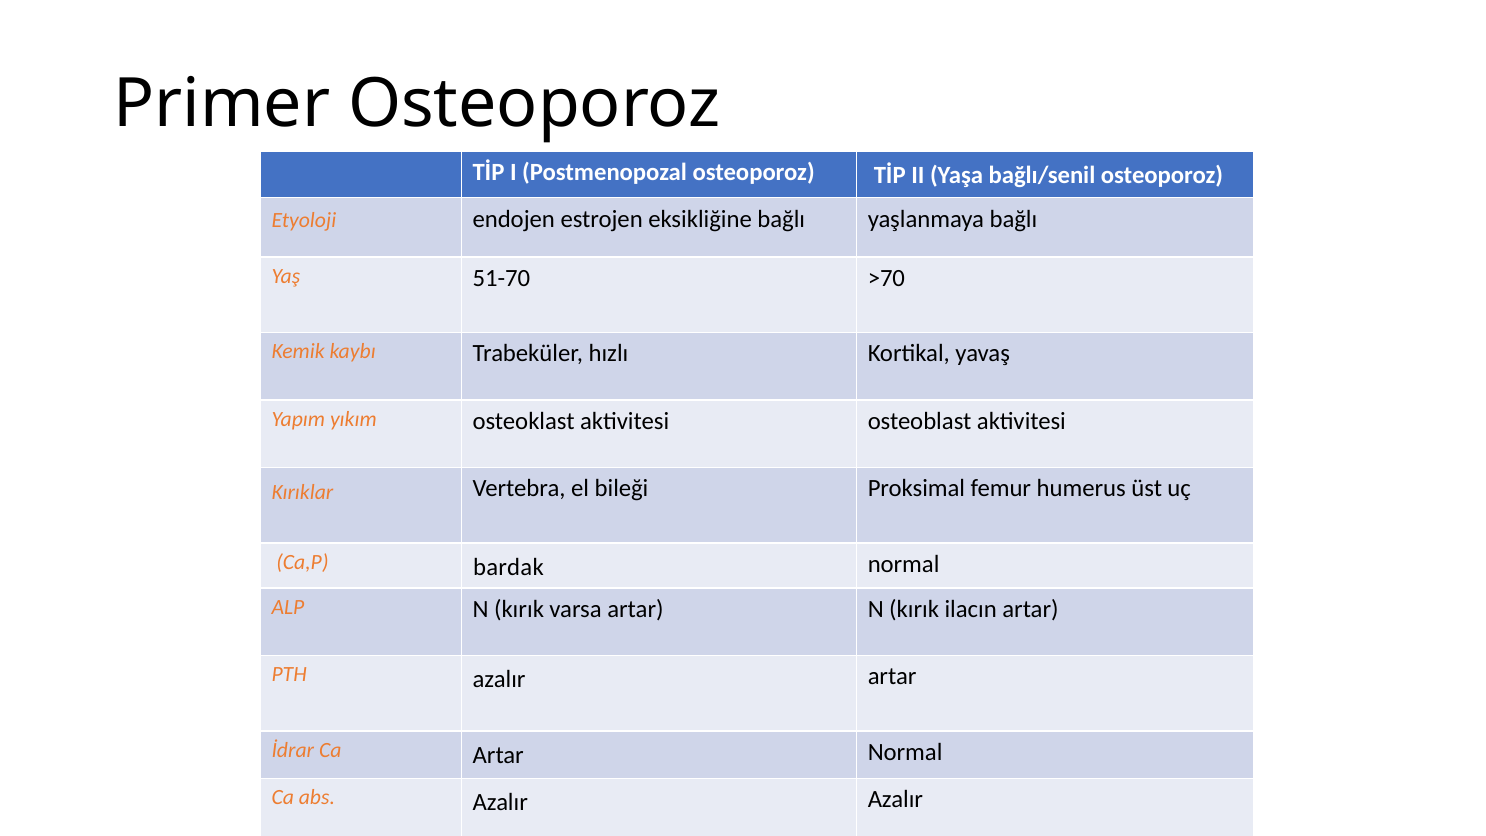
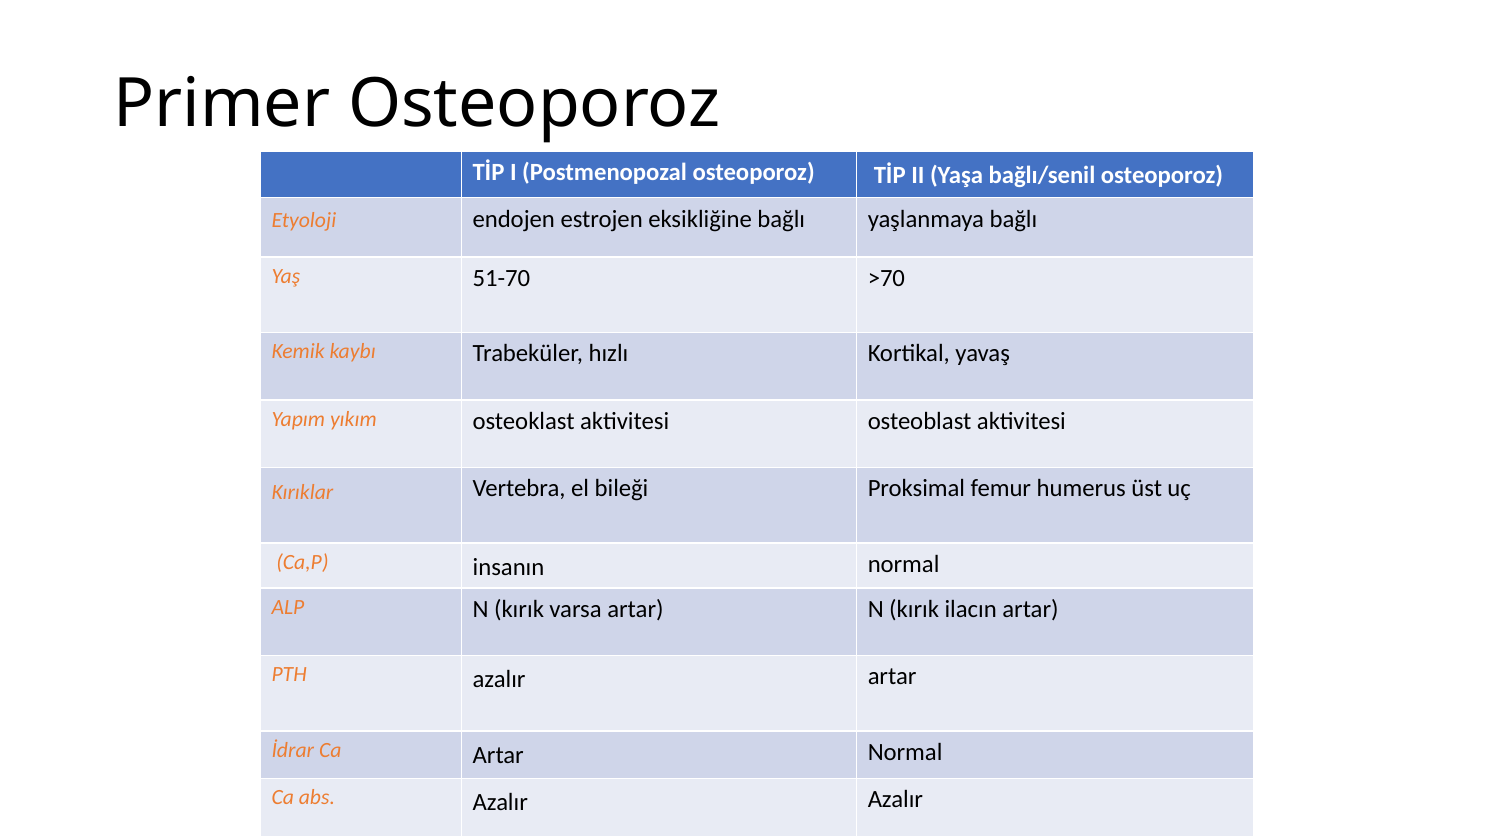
bardak: bardak -> insanın
